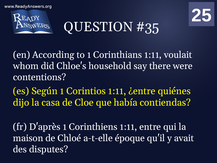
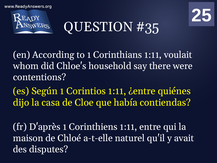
époque: époque -> naturel
